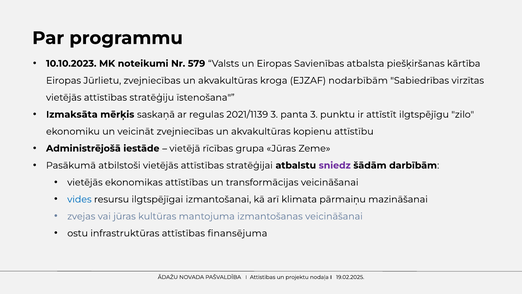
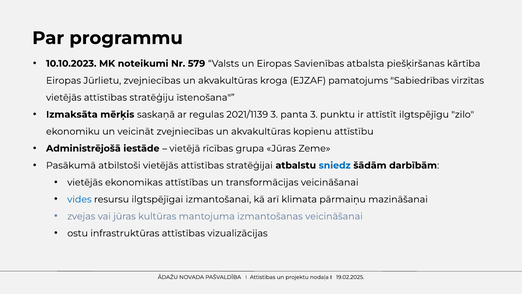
nodarbībām: nodarbībām -> pamatojums
sniedz colour: purple -> blue
finansējuma: finansējuma -> vizualizācijas
